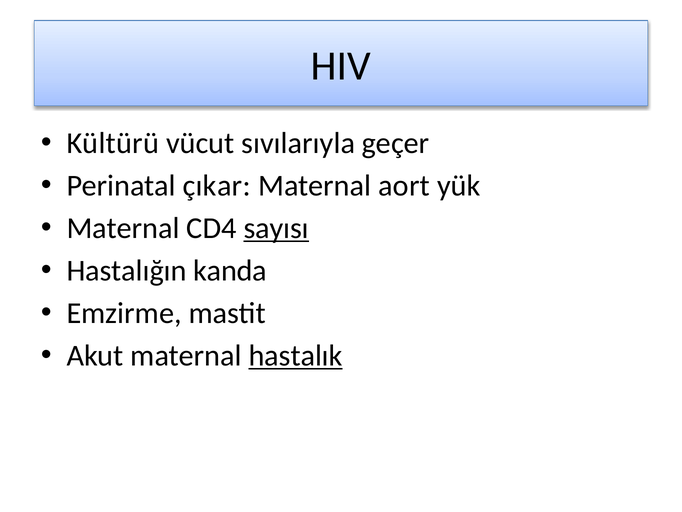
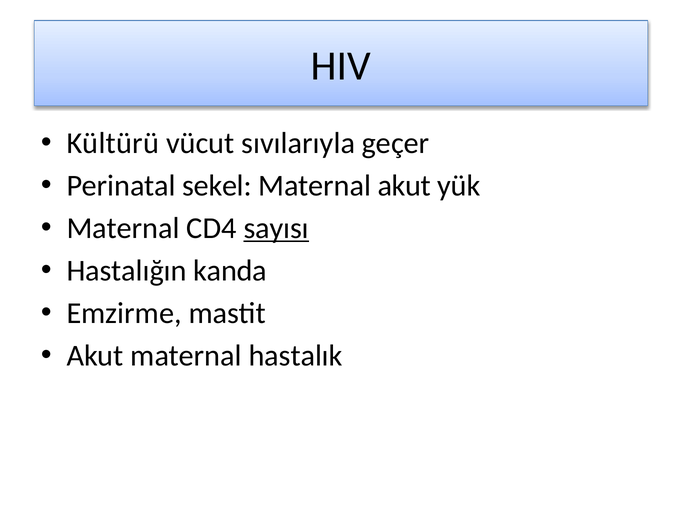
çıkar: çıkar -> sekel
Maternal aort: aort -> akut
hastalık underline: present -> none
